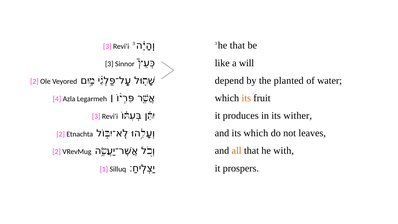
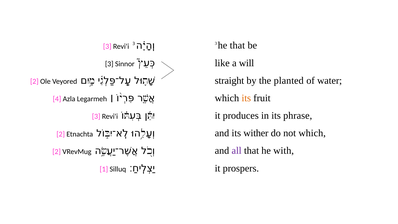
depend: depend -> straight
wither: wither -> phrase
its which: which -> wither
not leaves: leaves -> which
all colour: orange -> purple
